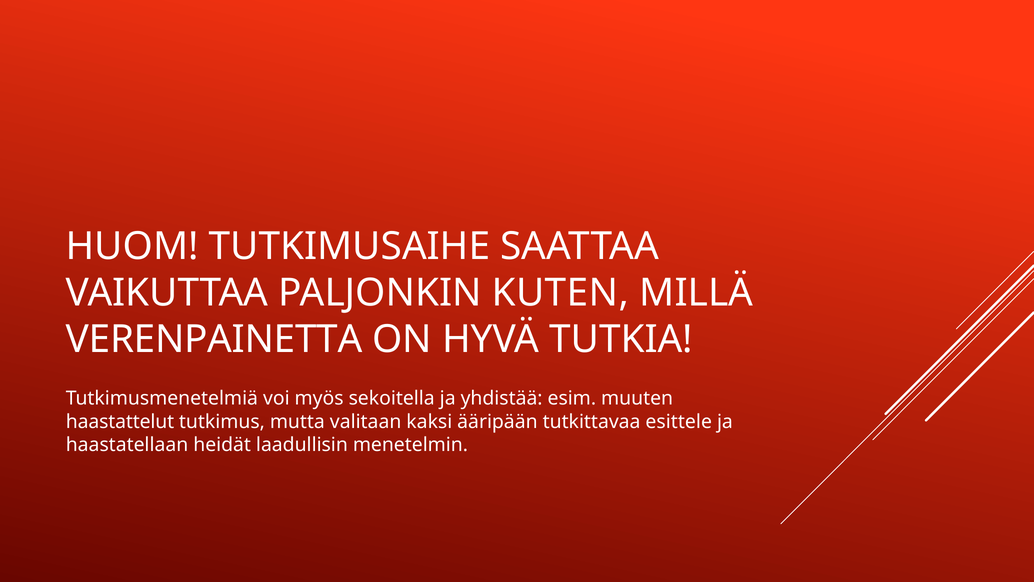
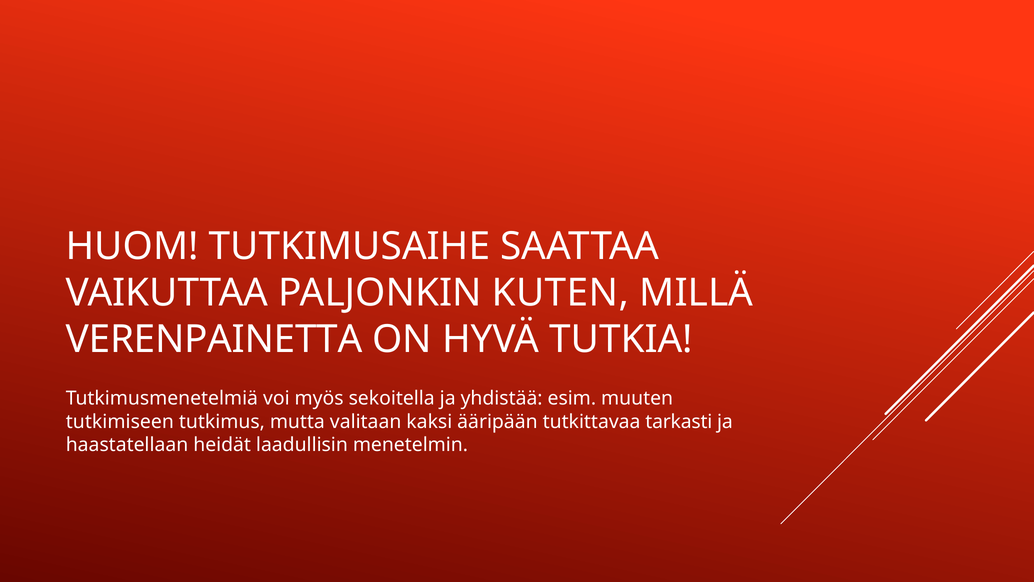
haastattelut: haastattelut -> tutkimiseen
esittele: esittele -> tarkasti
